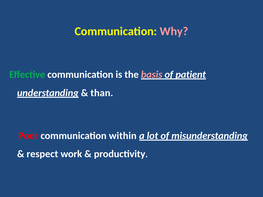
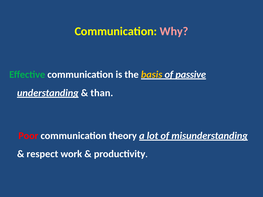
basis colour: pink -> yellow
patient: patient -> passive
within: within -> theory
